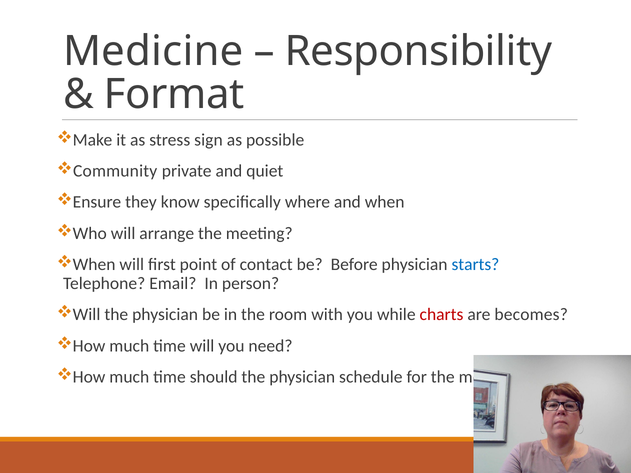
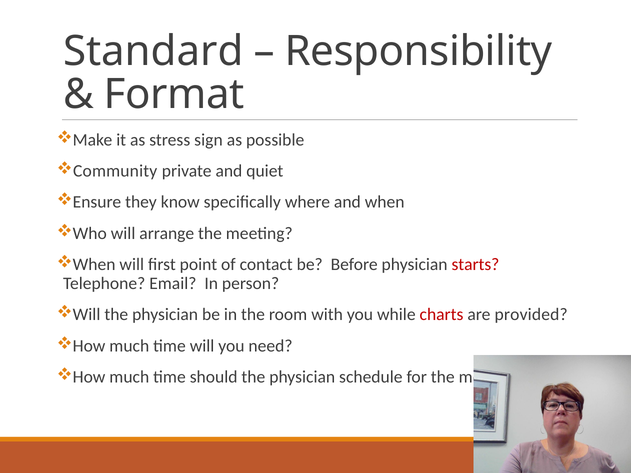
Medicine: Medicine -> Standard
starts colour: blue -> red
becomes: becomes -> provided
